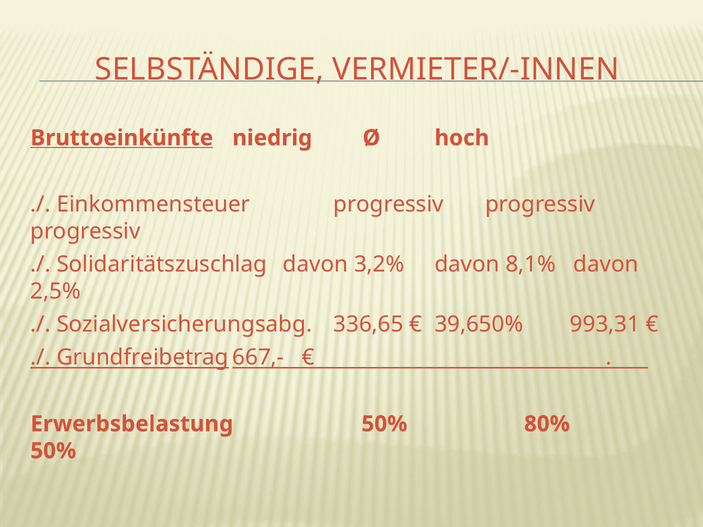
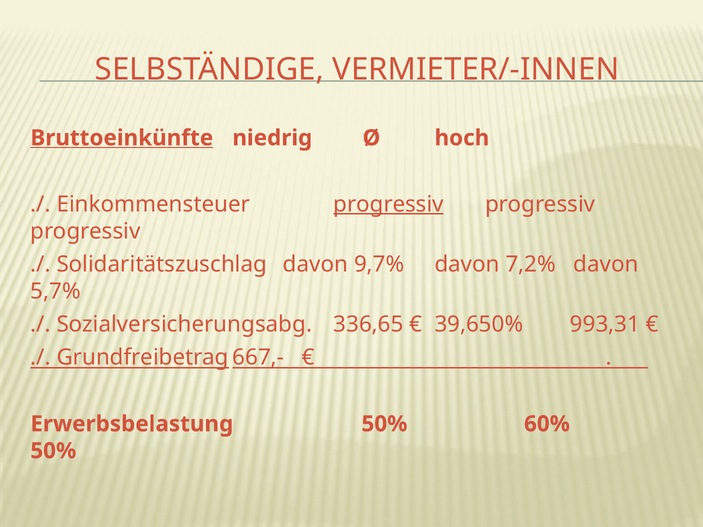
progressiv at (389, 204) underline: none -> present
3,2%: 3,2% -> 9,7%
8,1%: 8,1% -> 7,2%
2,5%: 2,5% -> 5,7%
80%: 80% -> 60%
